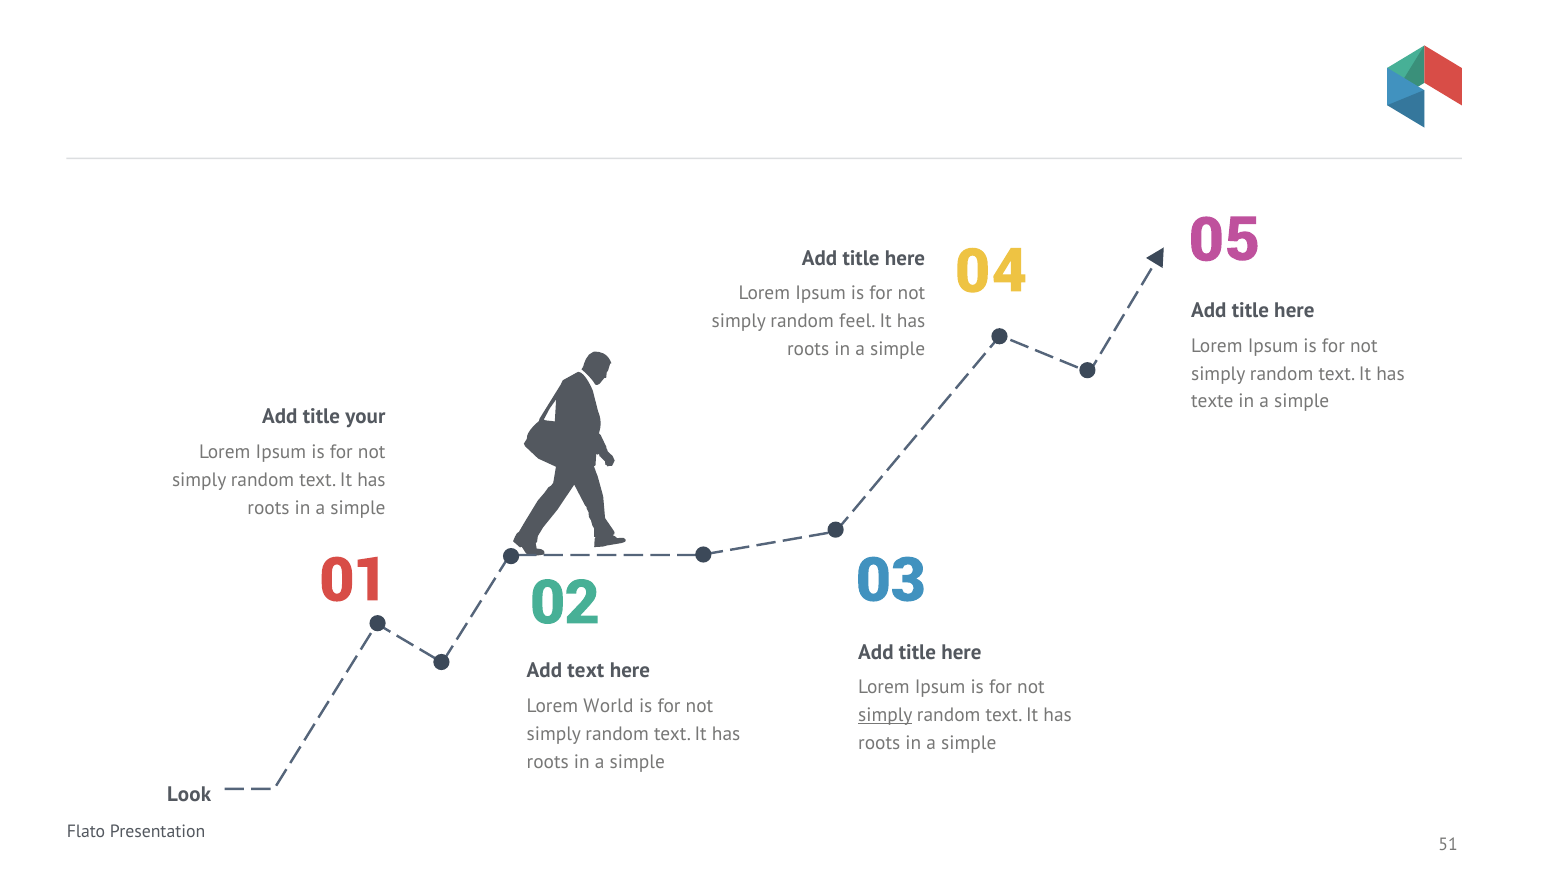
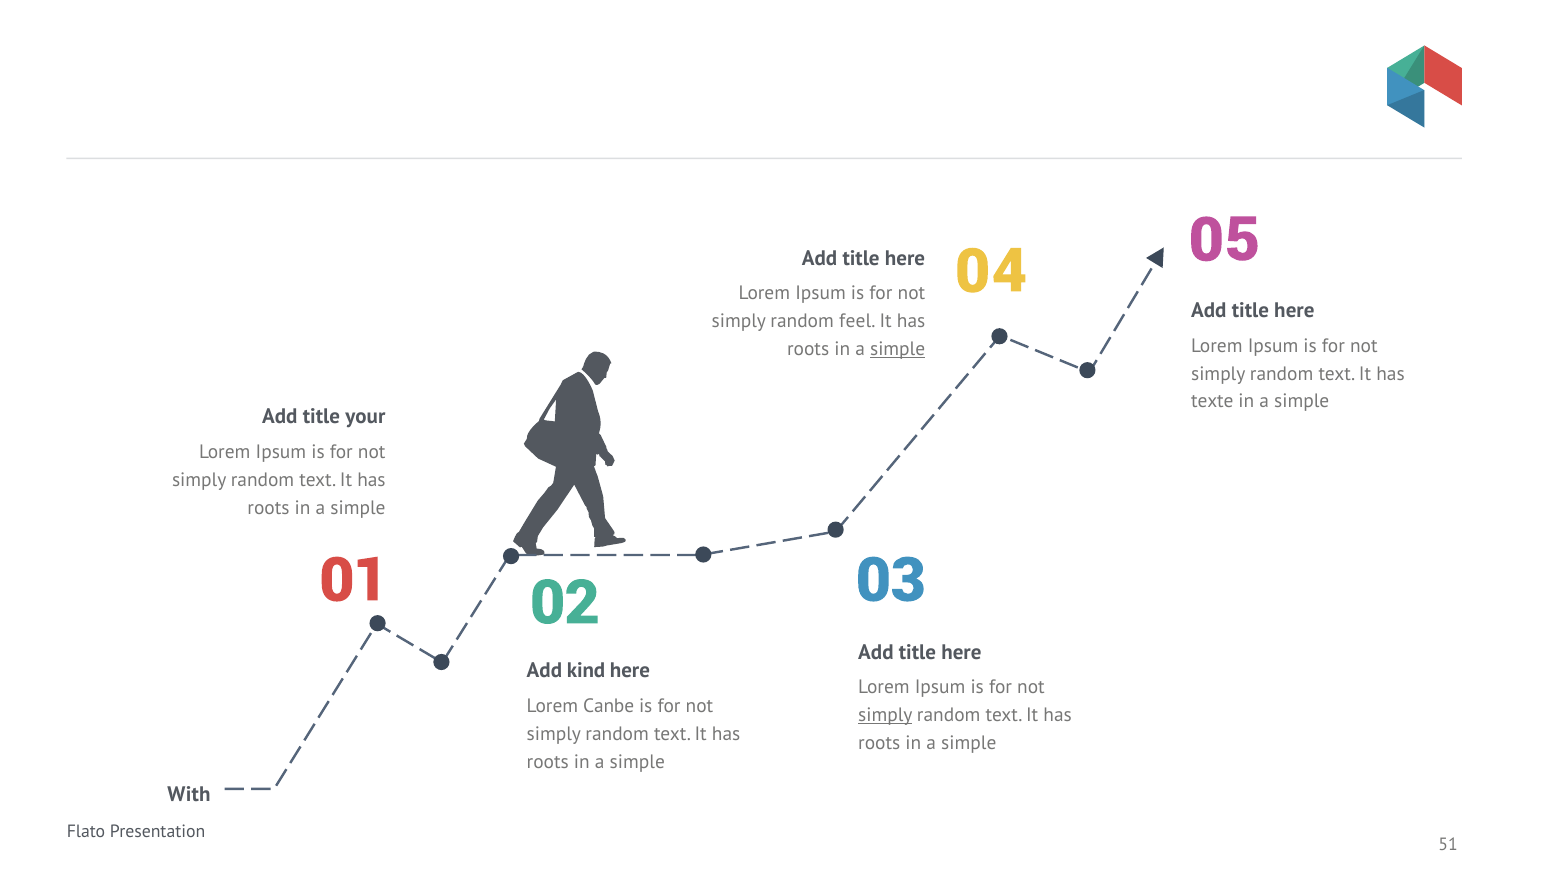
simple at (898, 349) underline: none -> present
Add text: text -> kind
World: World -> Canbe
Look: Look -> With
